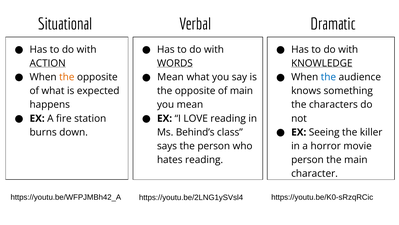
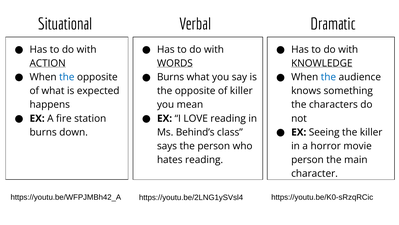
the at (67, 77) colour: orange -> blue
Mean at (170, 77): Mean -> Burns
of main: main -> killer
